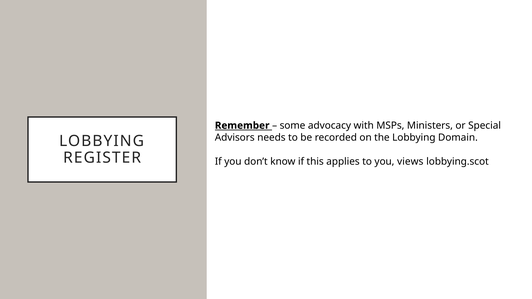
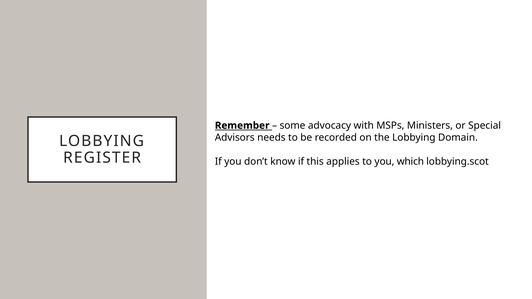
views: views -> which
